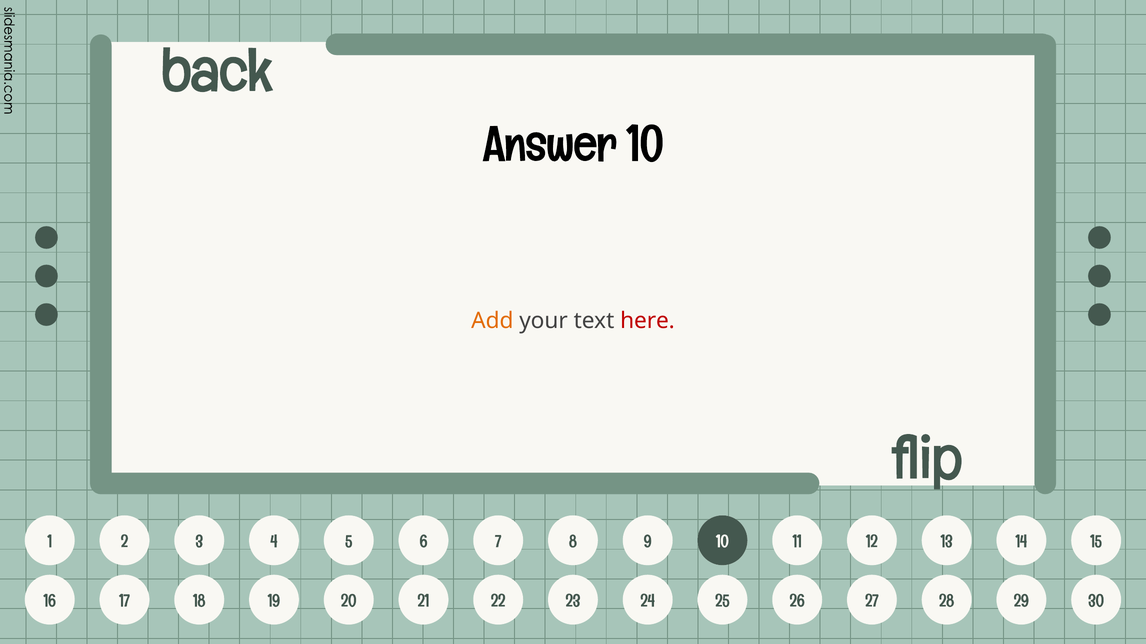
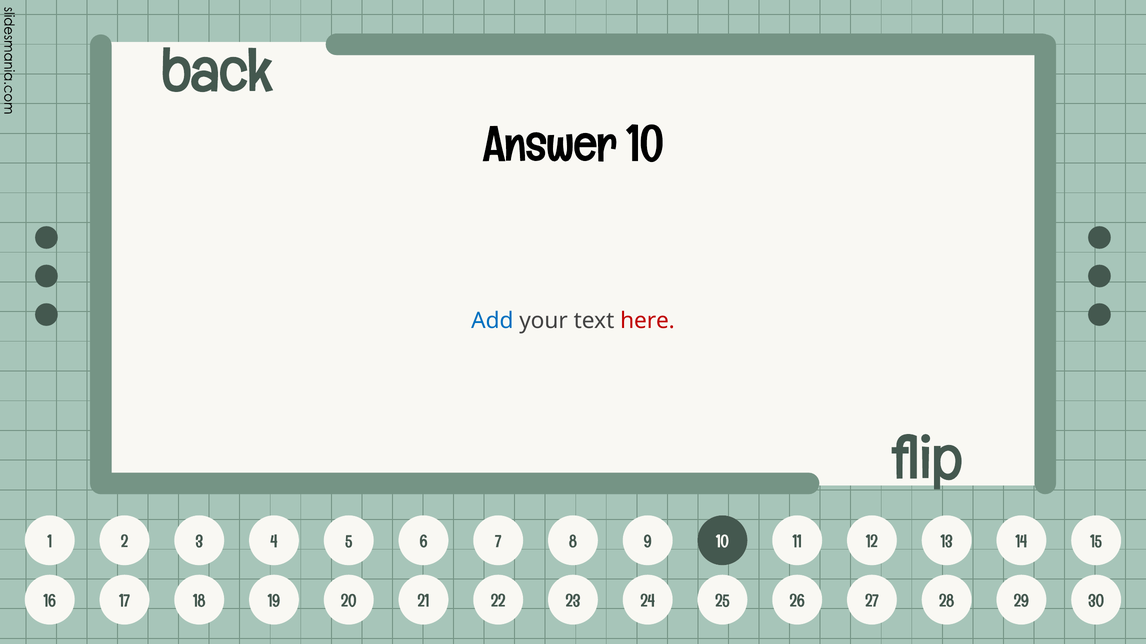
Add colour: orange -> blue
